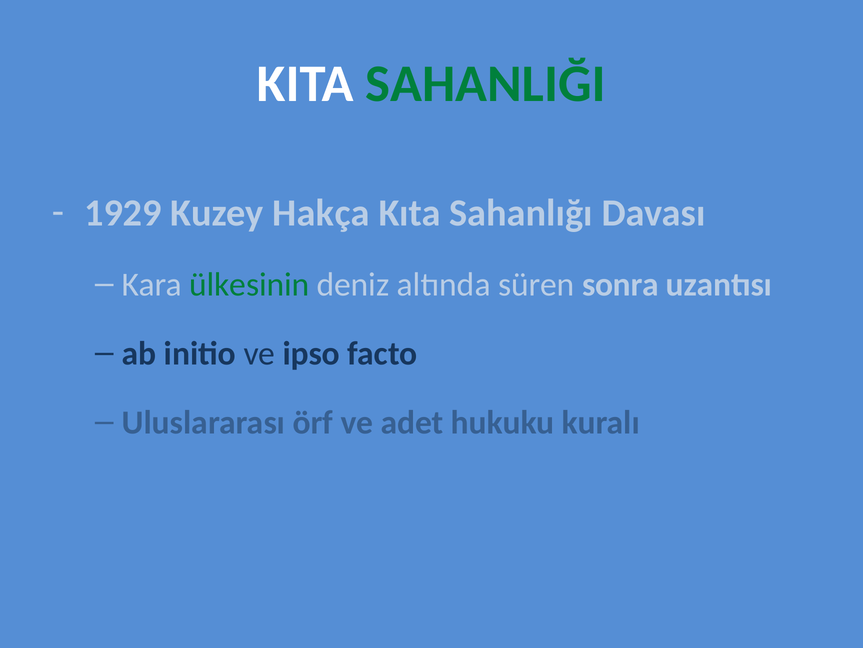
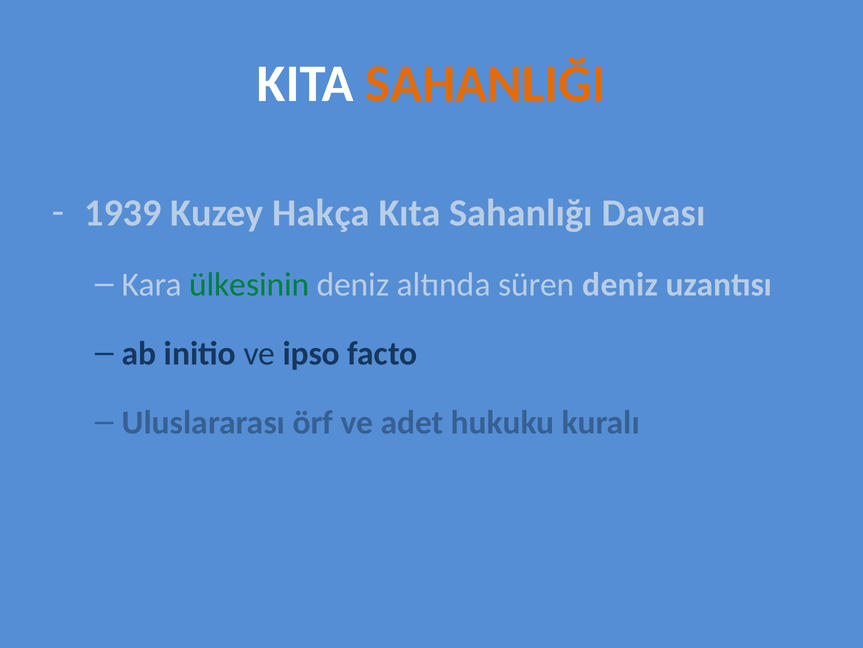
SAHANLIĞI colour: green -> orange
1929: 1929 -> 1939
süren sonra: sonra -> deniz
